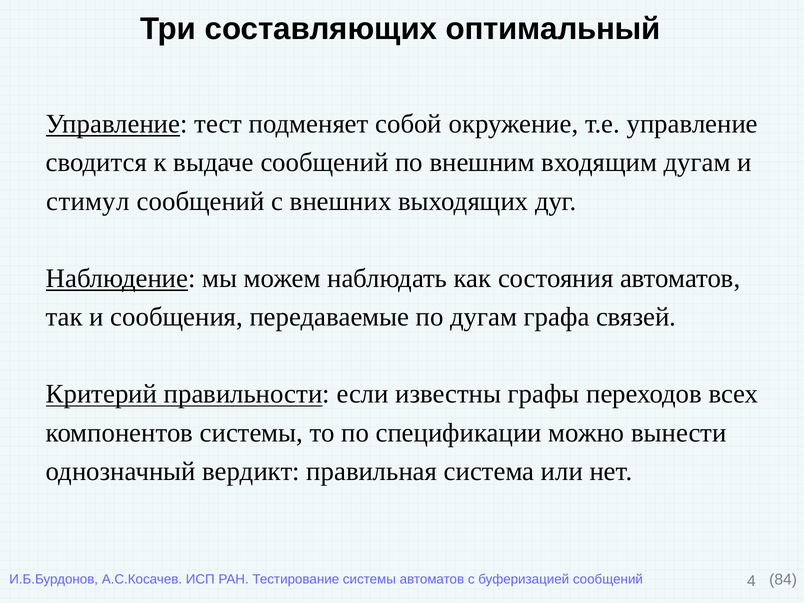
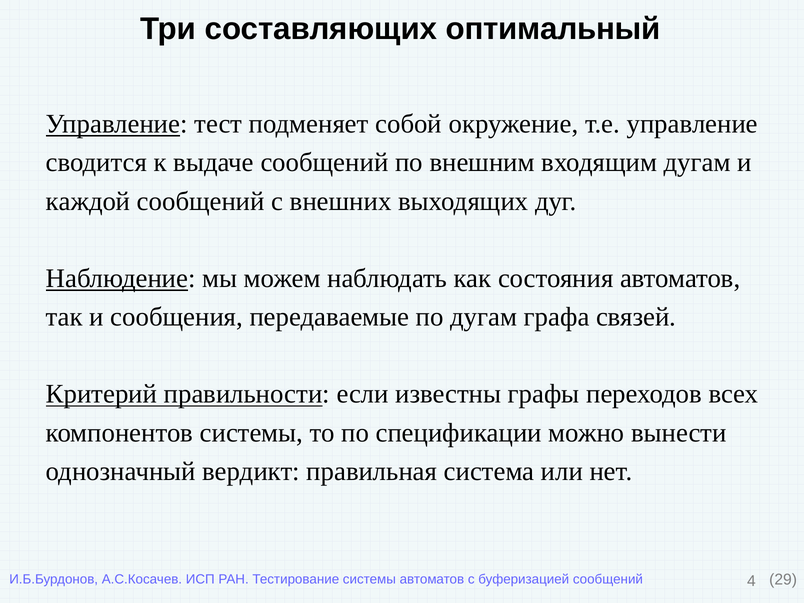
стимул: стимул -> каждой
84: 84 -> 29
